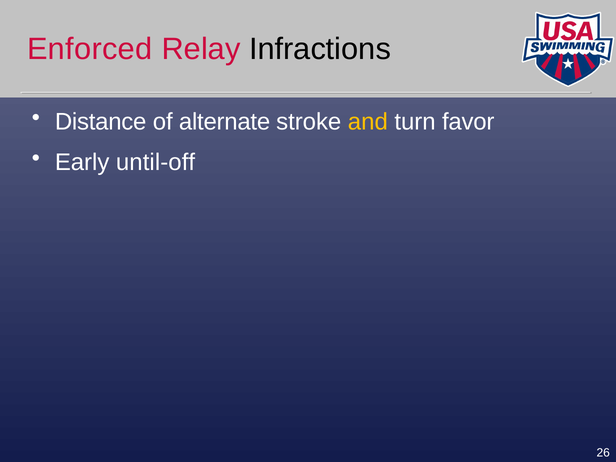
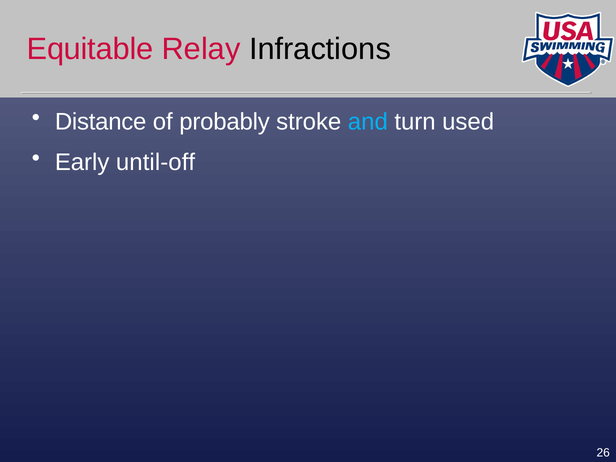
Enforced: Enforced -> Equitable
alternate: alternate -> probably
and colour: yellow -> light blue
favor: favor -> used
